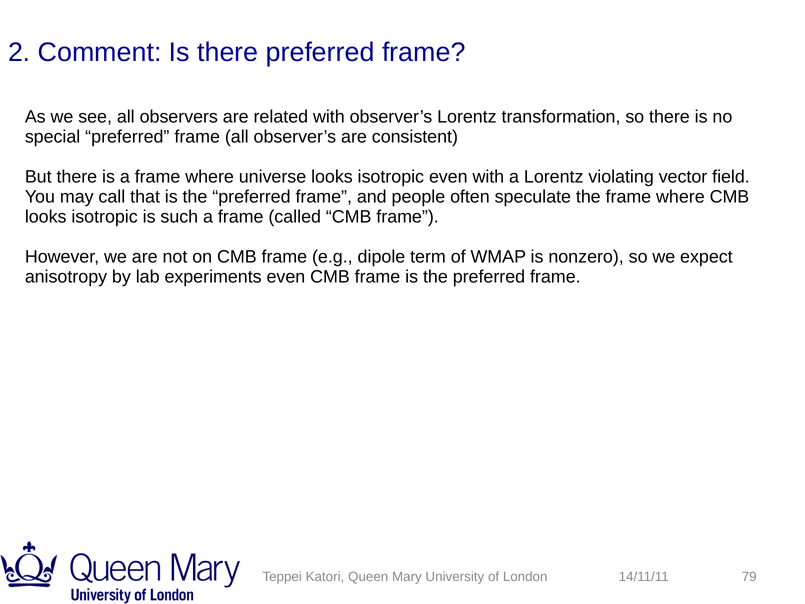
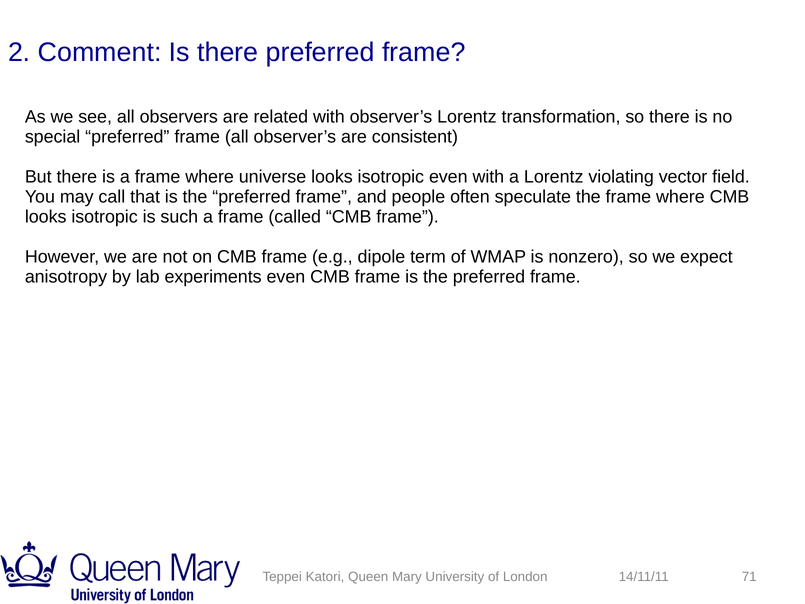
79: 79 -> 71
